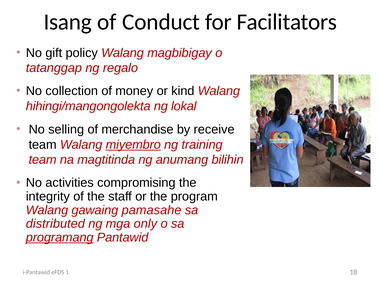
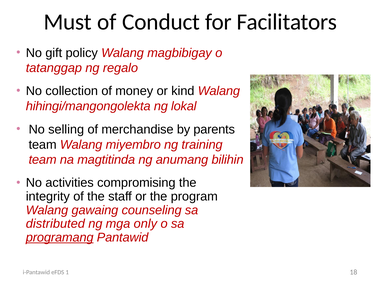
Isang: Isang -> Must
receive: receive -> parents
miyembro underline: present -> none
pamasahe: pamasahe -> counseling
